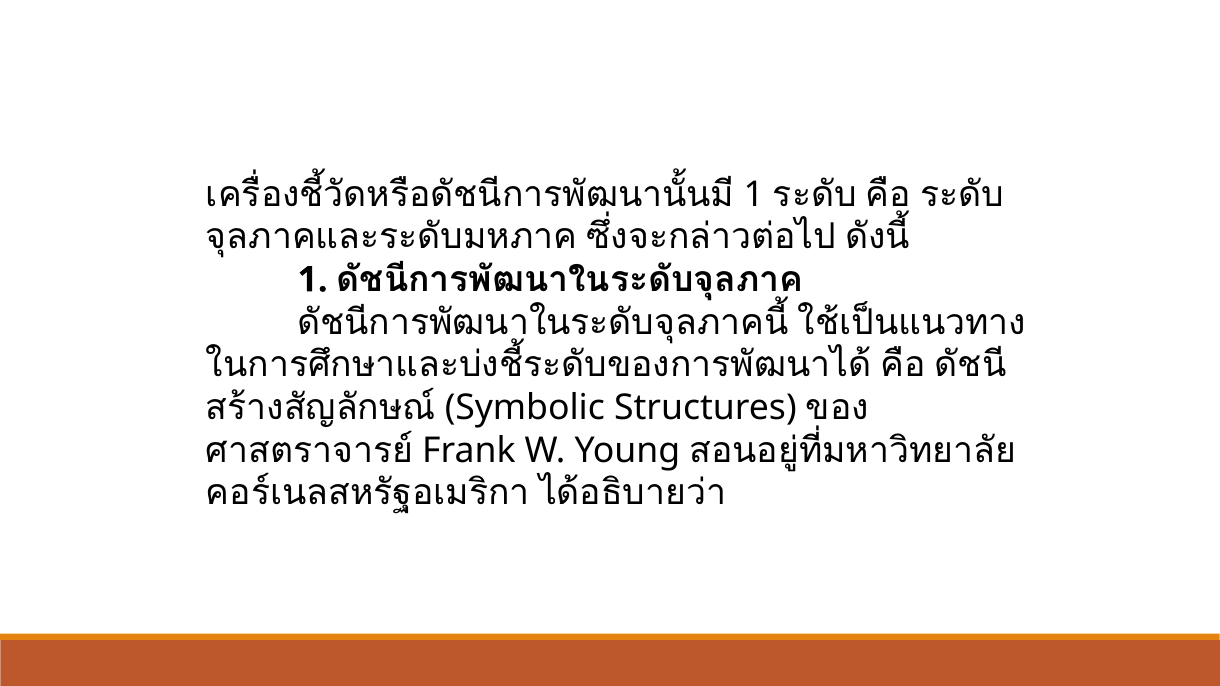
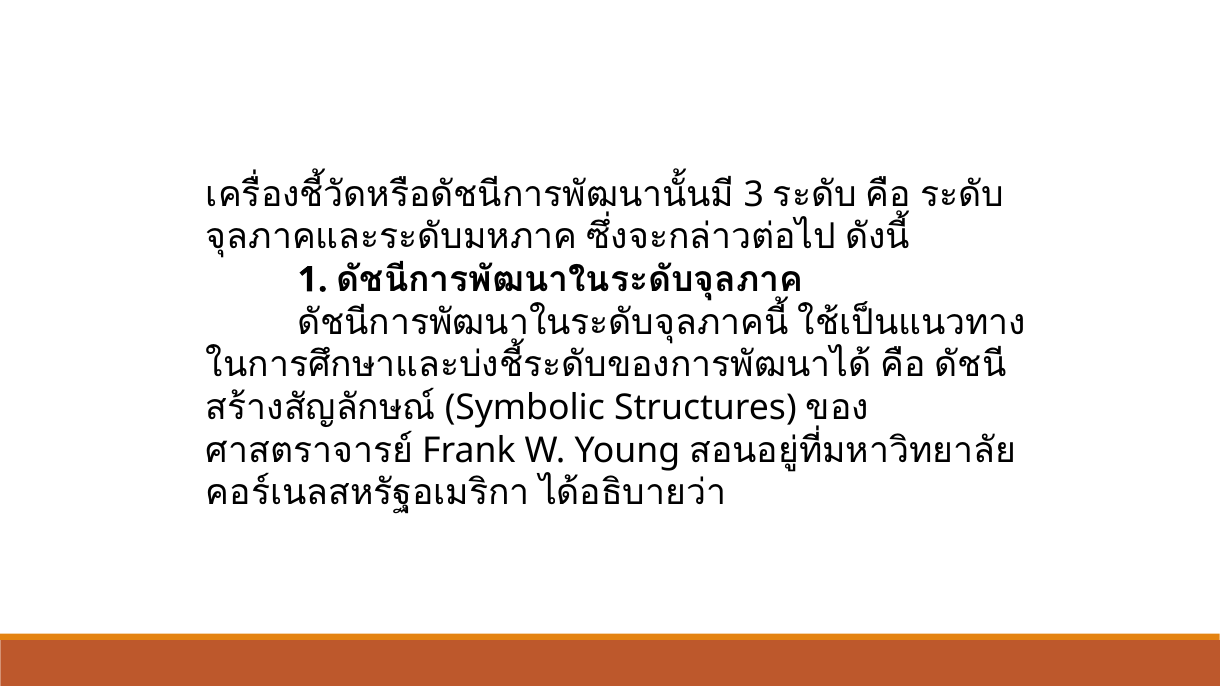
1 at (754, 194): 1 -> 3
